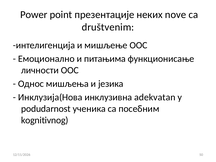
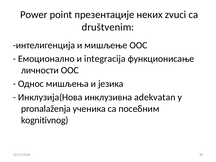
nove: nove -> zvuci
питањима: питањима -> integracija
podudarnost: podudarnost -> pronalaženja
